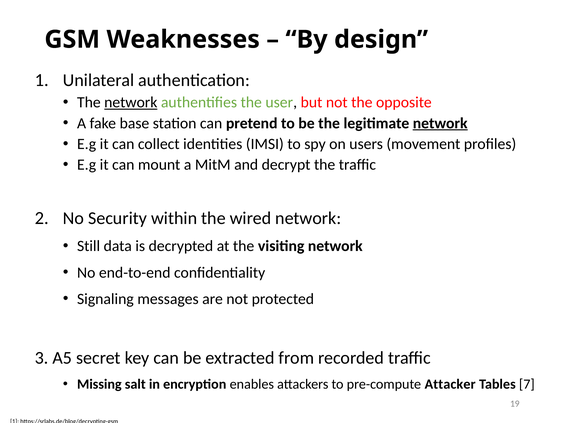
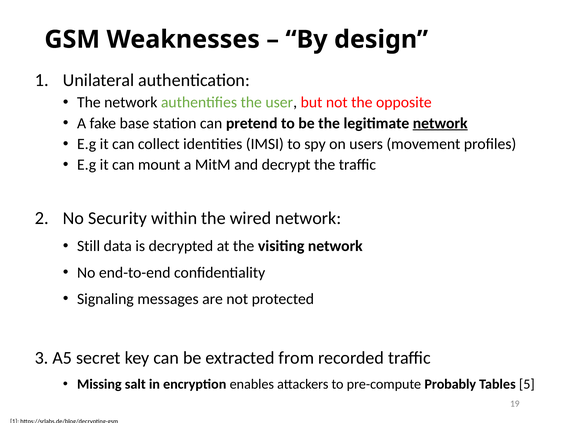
network at (131, 102) underline: present -> none
Attacker: Attacker -> Probably
7: 7 -> 5
